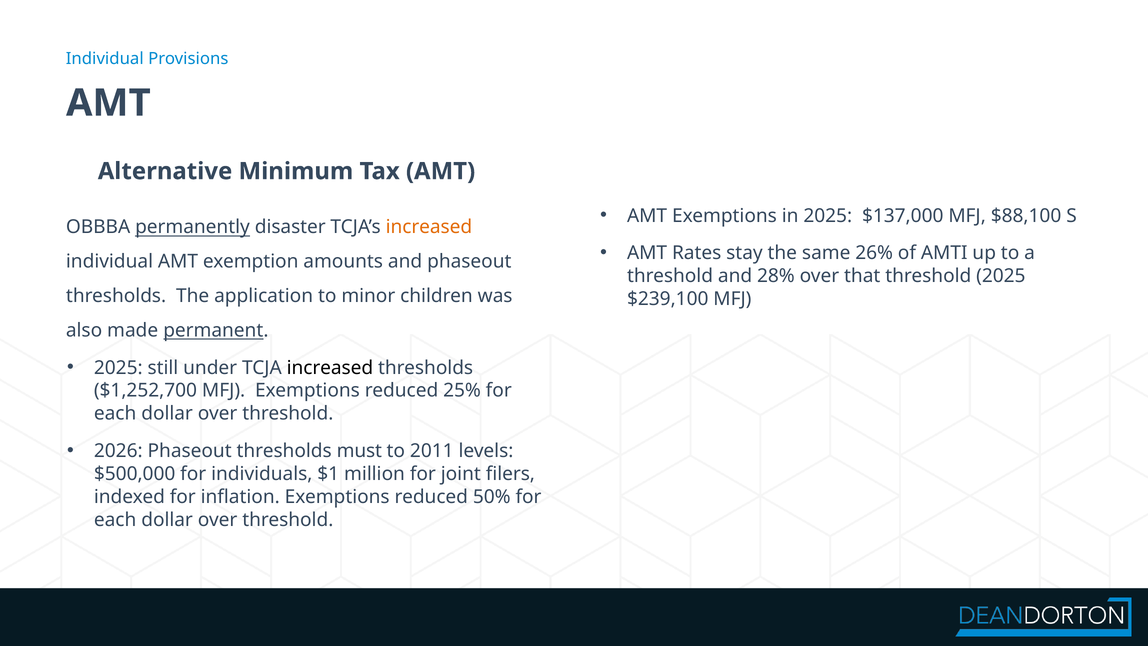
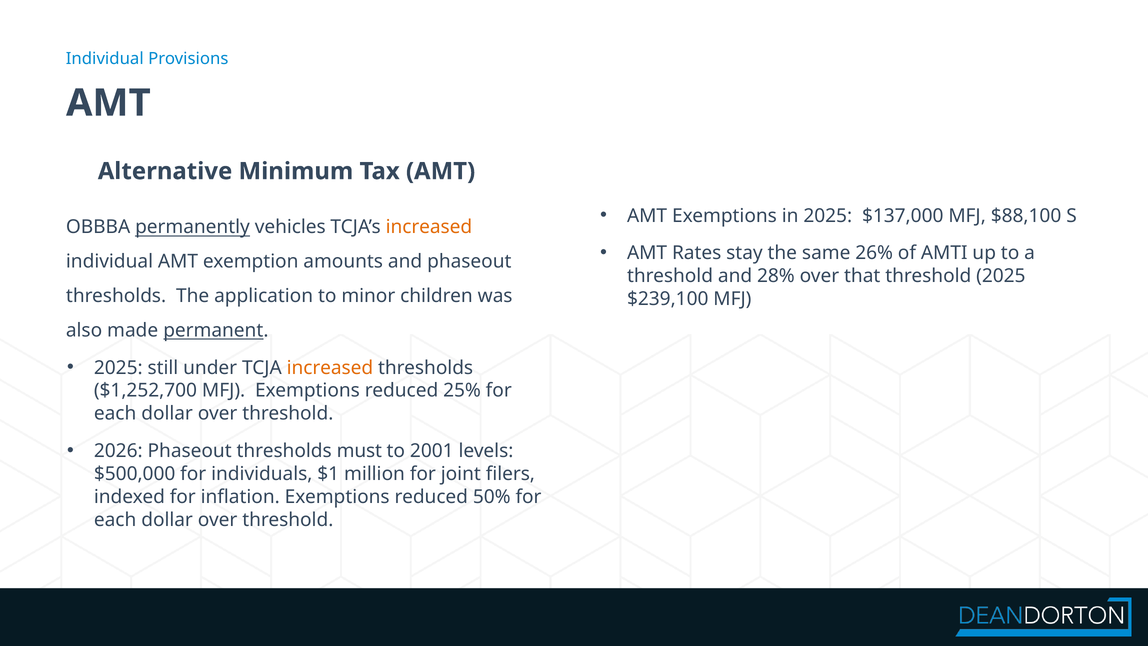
disaster: disaster -> vehicles
increased at (330, 368) colour: black -> orange
2011: 2011 -> 2001
